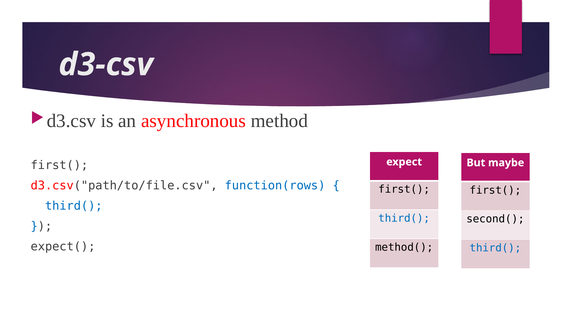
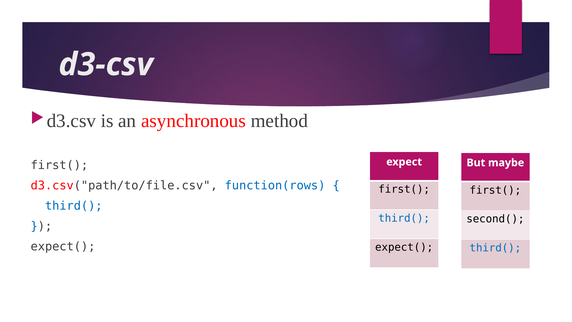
method( at (404, 247): method( -> expect(
